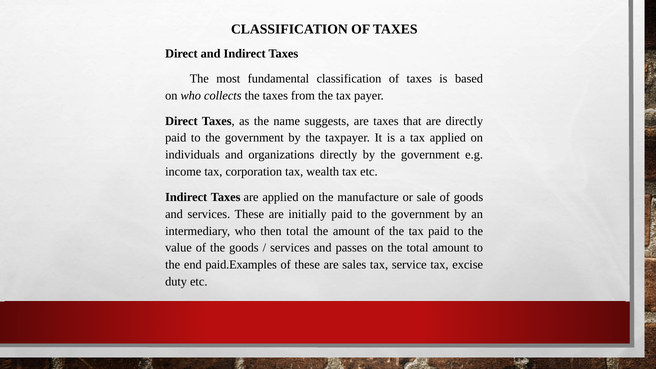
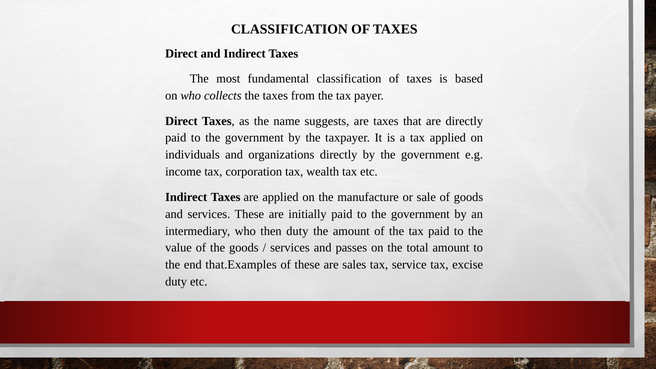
then total: total -> duty
paid.Examples: paid.Examples -> that.Examples
